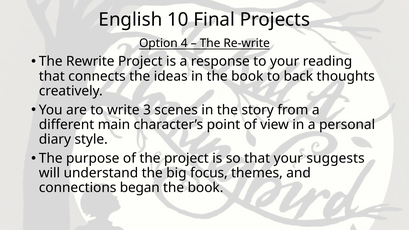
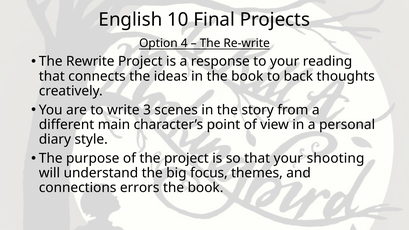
suggests: suggests -> shooting
began: began -> errors
